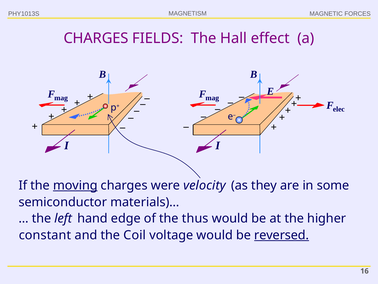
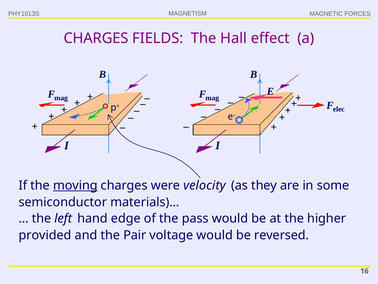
thus: thus -> pass
constant: constant -> provided
Coil: Coil -> Pair
reversed underline: present -> none
